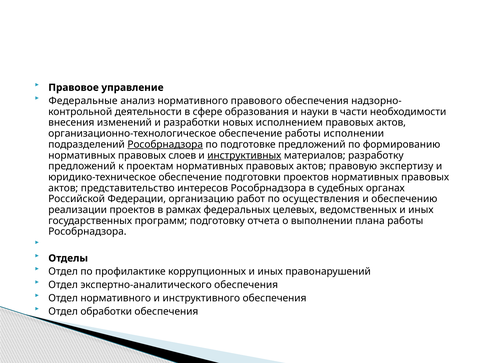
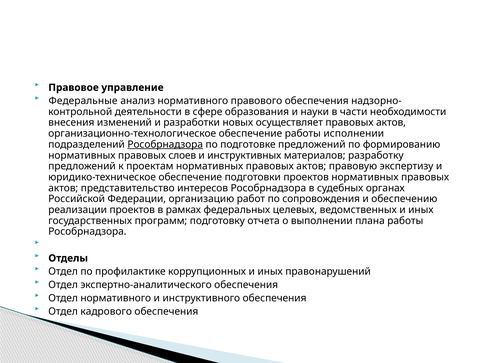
исполнением: исполнением -> осуществляет
инструктивных underline: present -> none
осуществления: осуществления -> сопровождения
обработки: обработки -> кадрового
